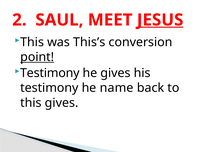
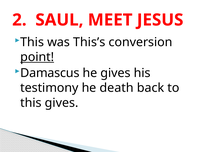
JESUS underline: present -> none
Testimony at (50, 73): Testimony -> Damascus
name: name -> death
